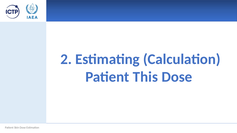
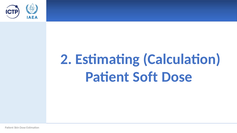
This: This -> Soft
